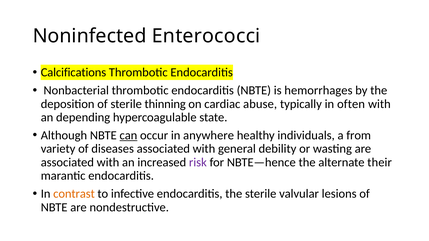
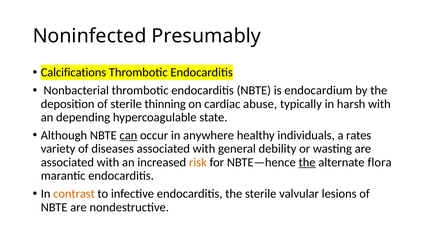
Enterococci: Enterococci -> Presumably
hemorrhages: hemorrhages -> endocardium
often: often -> harsh
from: from -> rates
risk colour: purple -> orange
the at (307, 163) underline: none -> present
their: their -> flora
